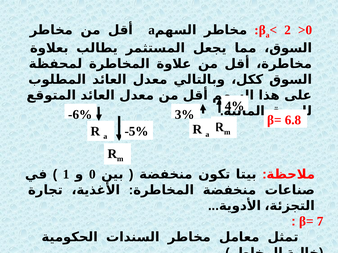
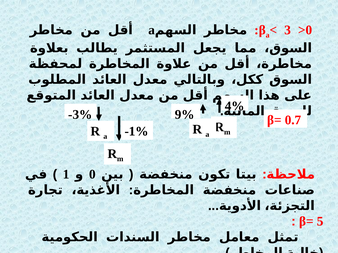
2: 2 -> 3
-6%: -6% -> -3%
3%: 3% -> 9%
6.8: 6.8 -> 0.7
-5%: -5% -> -1%
7: 7 -> 5
